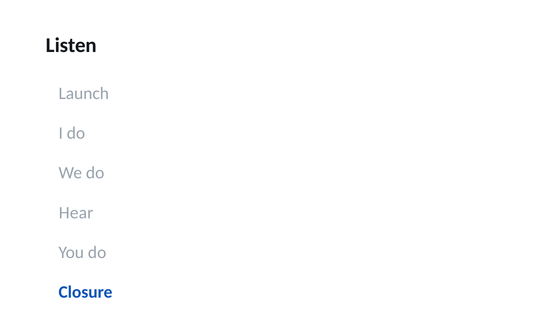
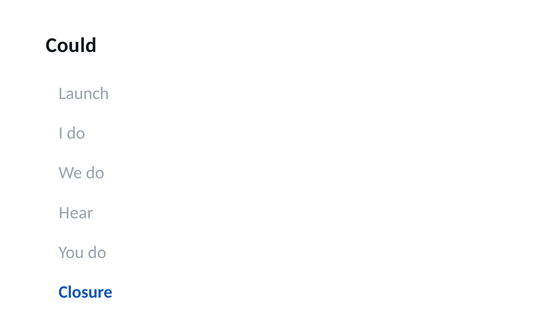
Listen: Listen -> Could
